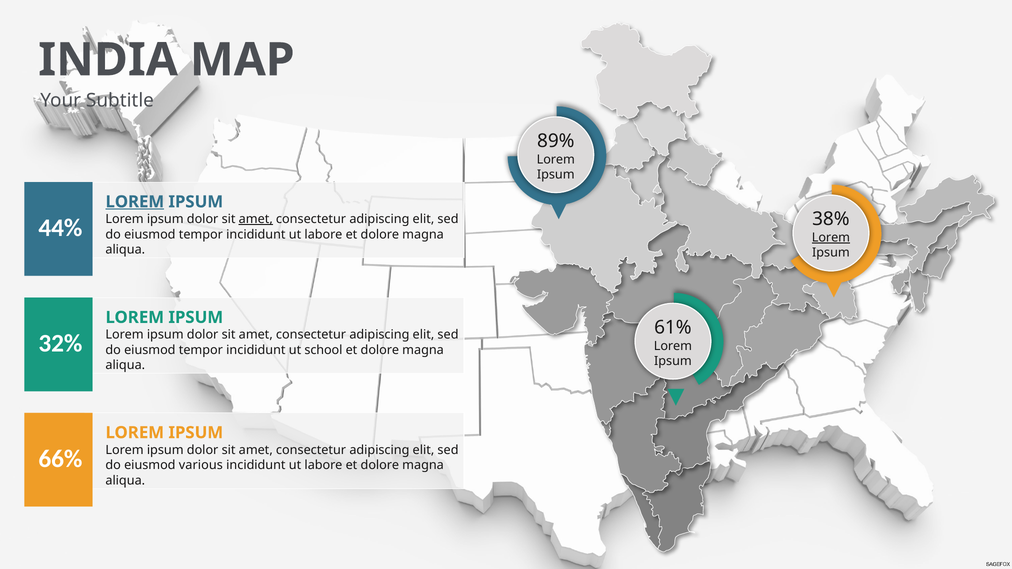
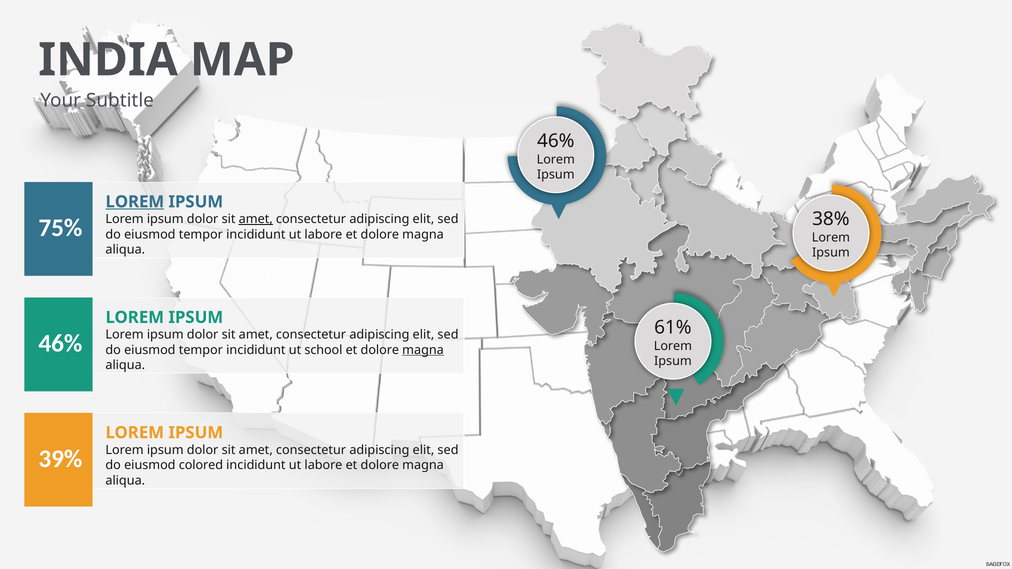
89% at (556, 141): 89% -> 46%
44%: 44% -> 75%
Lorem at (831, 238) underline: present -> none
32% at (60, 344): 32% -> 46%
magna at (423, 350) underline: none -> present
66%: 66% -> 39%
various: various -> colored
